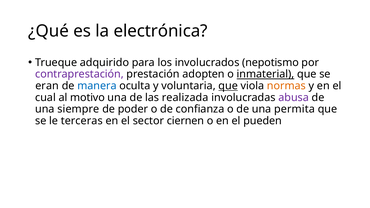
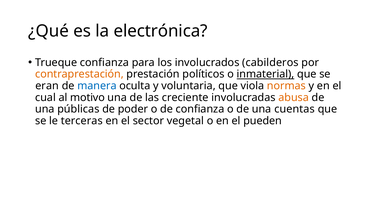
Trueque adquirido: adquirido -> confianza
nepotismo: nepotismo -> cabilderos
contraprestación colour: purple -> orange
adopten: adopten -> políticos
que at (228, 86) underline: present -> none
realizada: realizada -> creciente
abusa colour: purple -> orange
siempre: siempre -> públicas
permita: permita -> cuentas
ciernen: ciernen -> vegetal
